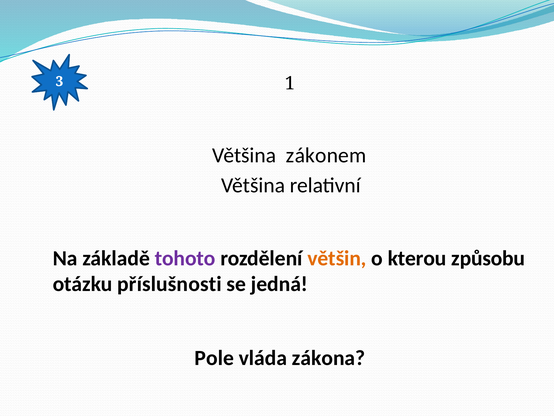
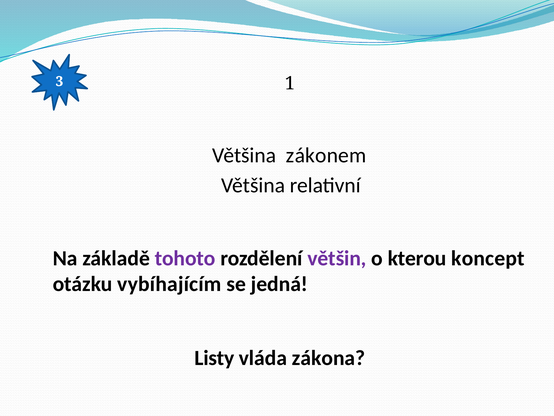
většin colour: orange -> purple
způsobu: způsobu -> koncept
příslušnosti: příslušnosti -> vybíhajícím
Pole: Pole -> Listy
